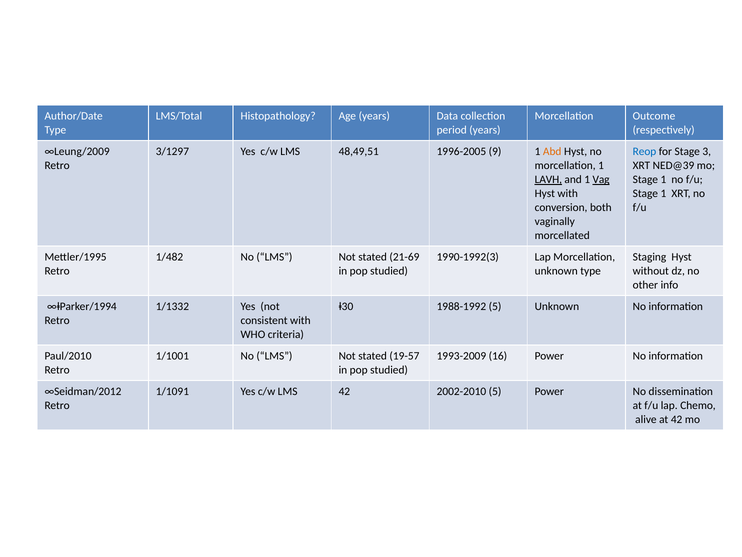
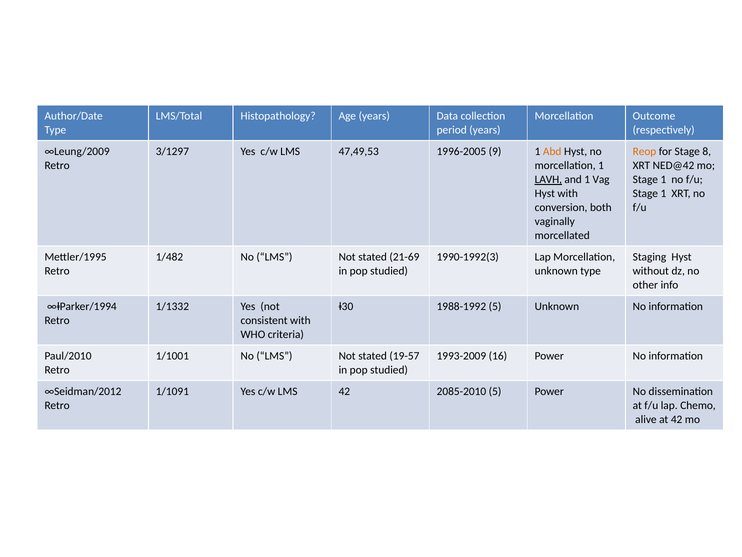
48,49,51: 48,49,51 -> 47,49,53
Reop colour: blue -> orange
3: 3 -> 8
NED@39: NED@39 -> NED@42
Vag underline: present -> none
2002-2010: 2002-2010 -> 2085-2010
